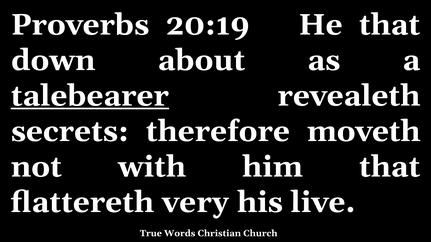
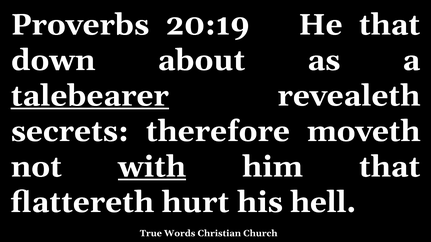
with underline: none -> present
very: very -> hurt
live: live -> hell
